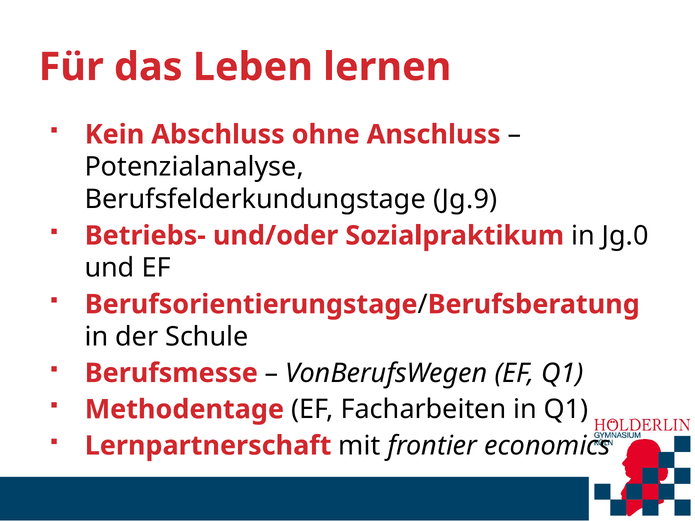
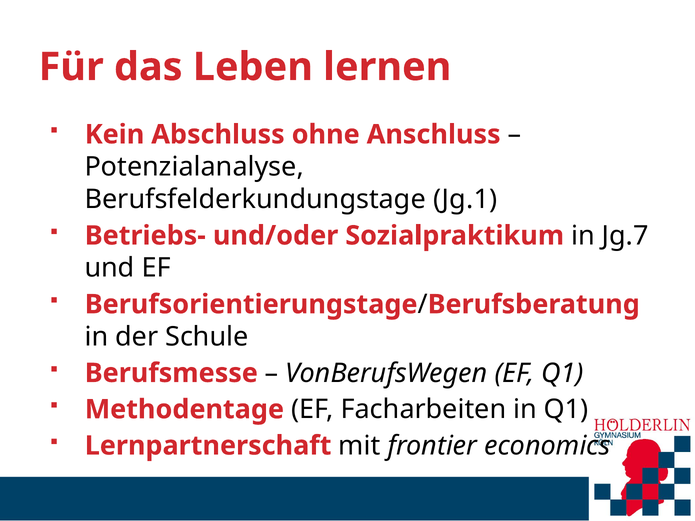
Jg.9: Jg.9 -> Jg.1
Jg.0: Jg.0 -> Jg.7
